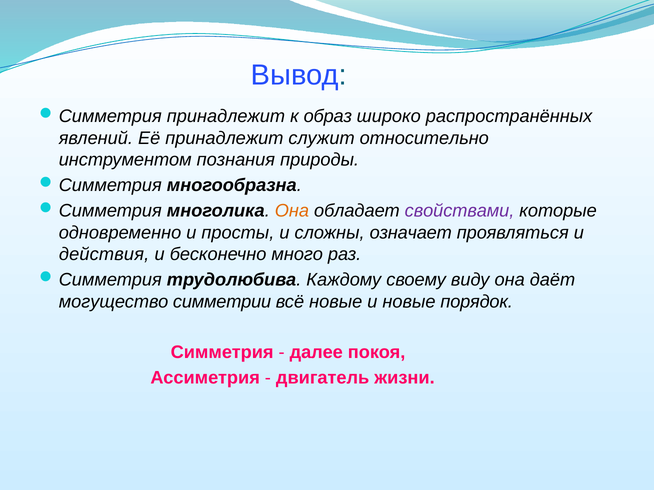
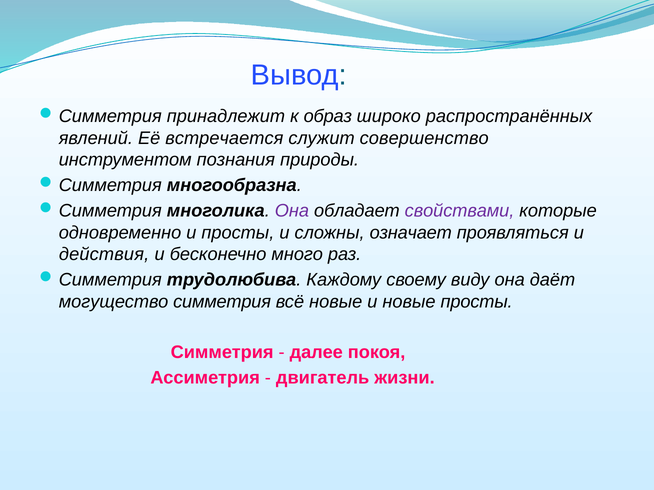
Её принадлежит: принадлежит -> встречается
относительно: относительно -> совершенство
Она at (292, 211) colour: orange -> purple
могущество симметрии: симметрии -> симметрия
новые порядок: порядок -> просты
